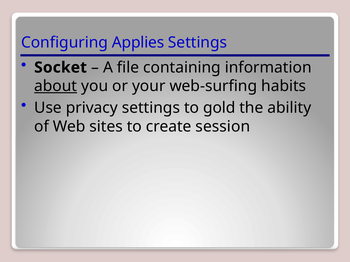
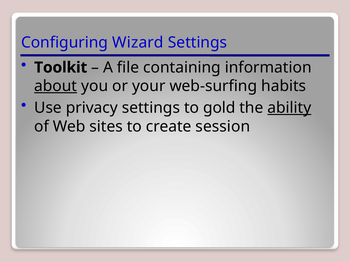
Applies: Applies -> Wizard
Socket: Socket -> Toolkit
ability underline: none -> present
